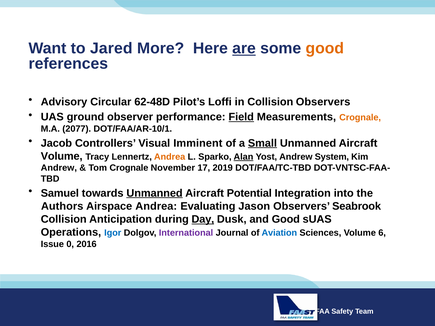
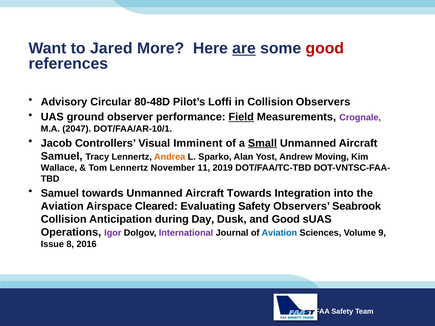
good at (325, 48) colour: orange -> red
62-48D: 62-48D -> 80-48D
Crognale at (360, 118) colour: orange -> purple
2077: 2077 -> 2047
Volume at (62, 156): Volume -> Samuel
Alan underline: present -> none
System: System -> Moving
Andrew at (59, 168): Andrew -> Wallace
Tom Crognale: Crognale -> Lennertz
17: 17 -> 11
Unmanned at (155, 193) underline: present -> none
Aircraft Potential: Potential -> Towards
Authors at (62, 206): Authors -> Aviation
Airspace Andrea: Andrea -> Cleared
Evaluating Jason: Jason -> Safety
Day underline: present -> none
Igor colour: blue -> purple
6: 6 -> 9
0: 0 -> 8
